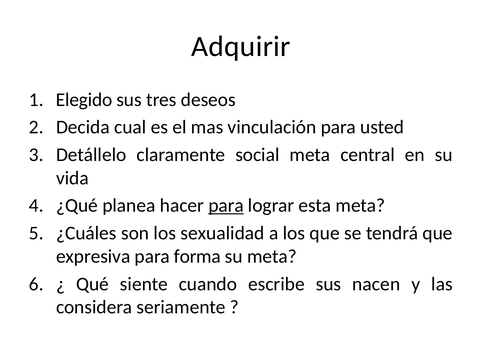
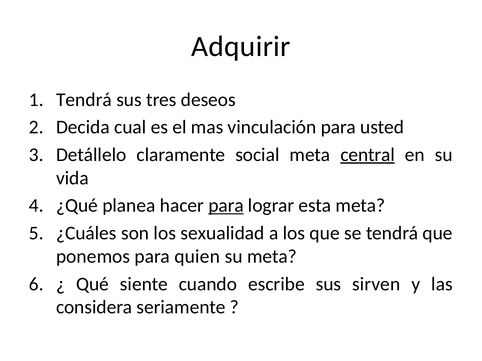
Elegido at (84, 100): Elegido -> Tendrá
central underline: none -> present
expresiva: expresiva -> ponemos
forma: forma -> quien
nacen: nacen -> sirven
